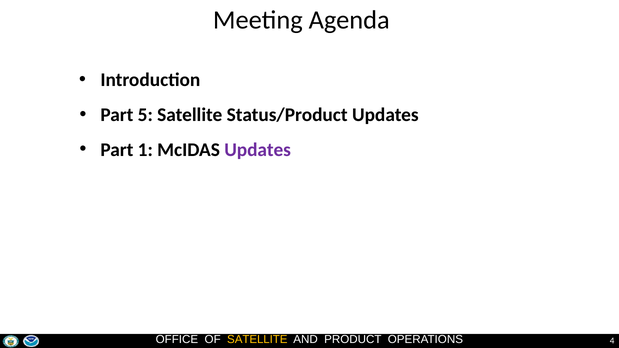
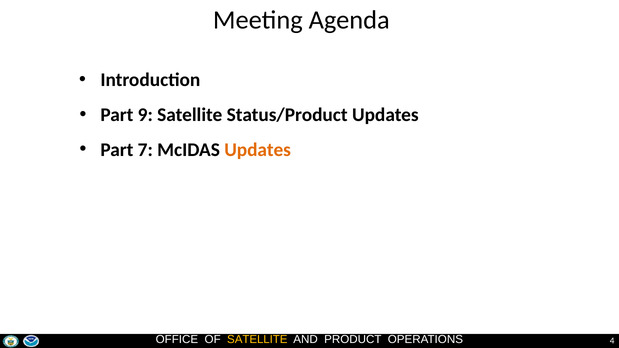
5: 5 -> 9
1: 1 -> 7
Updates at (258, 150) colour: purple -> orange
